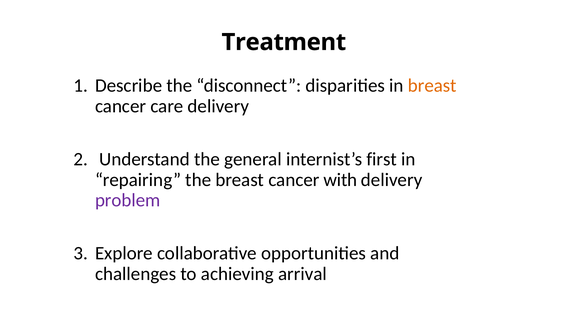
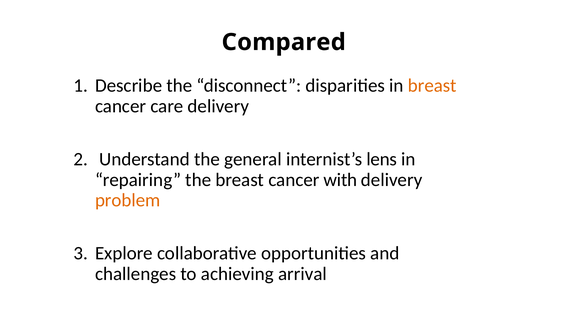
Treatment: Treatment -> Compared
first: first -> lens
problem colour: purple -> orange
